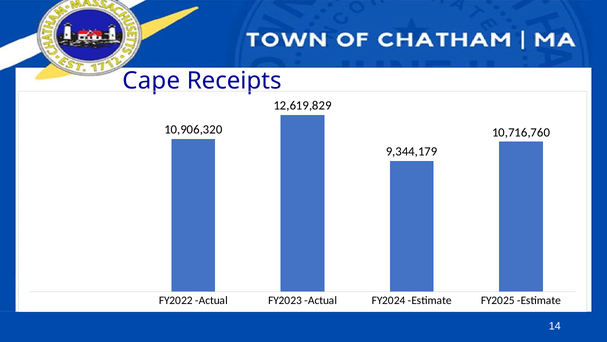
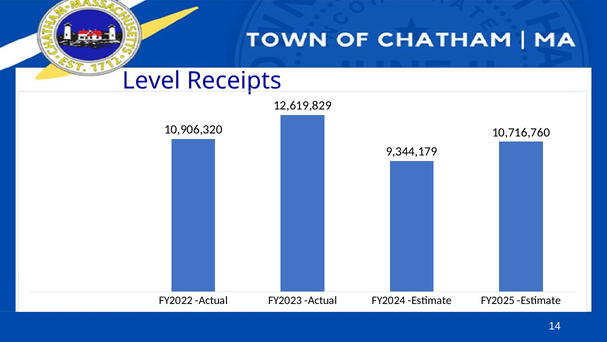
Cape: Cape -> Level
